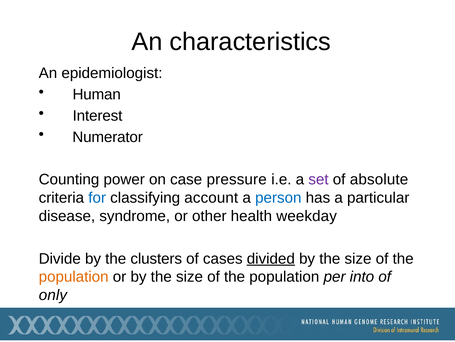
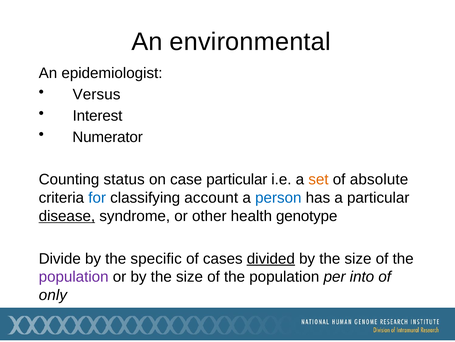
characteristics: characteristics -> environmental
Human: Human -> Versus
power: power -> status
case pressure: pressure -> particular
set colour: purple -> orange
disease underline: none -> present
weekday: weekday -> genotype
clusters: clusters -> specific
population at (74, 276) colour: orange -> purple
